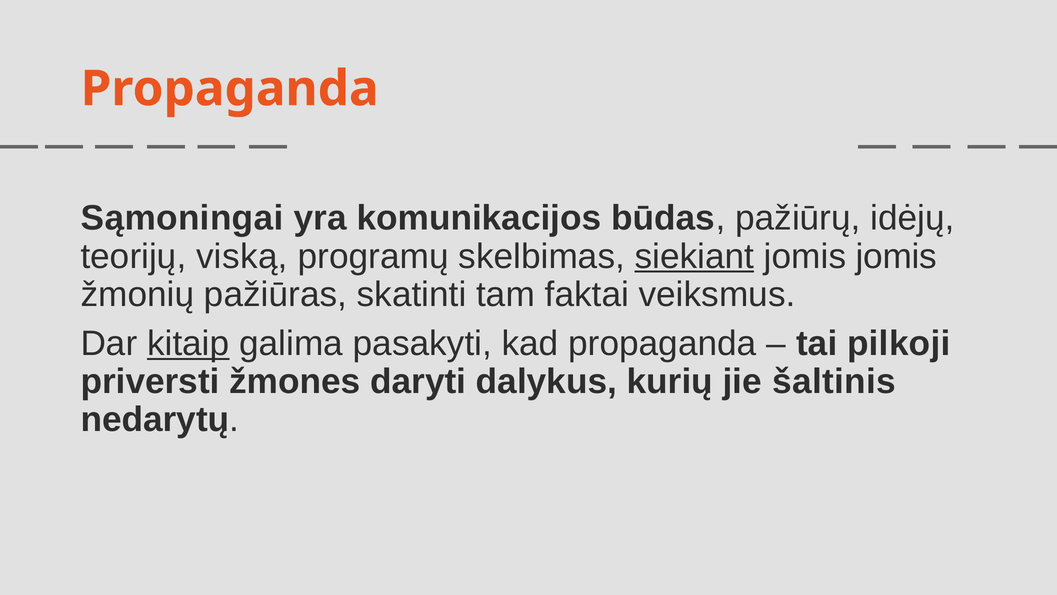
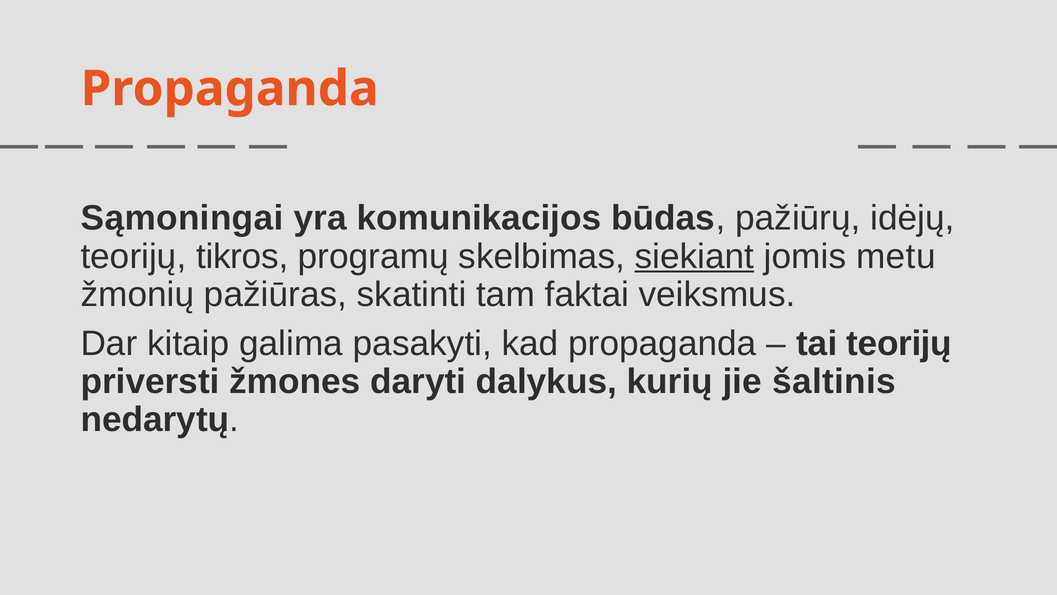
viską: viską -> tikros
jomis jomis: jomis -> metu
kitaip underline: present -> none
tai pilkoji: pilkoji -> teorijų
